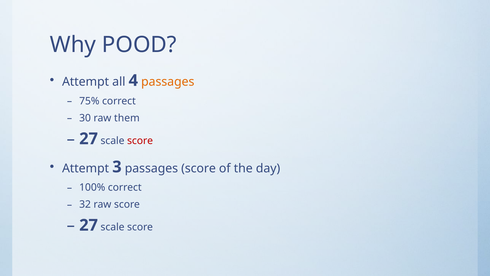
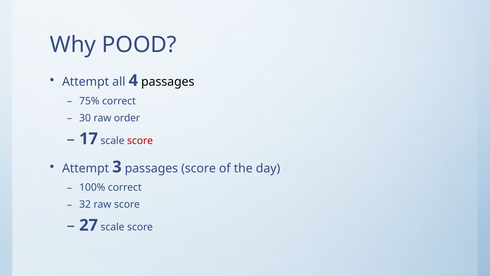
passages at (168, 82) colour: orange -> black
them: them -> order
27 at (89, 139): 27 -> 17
